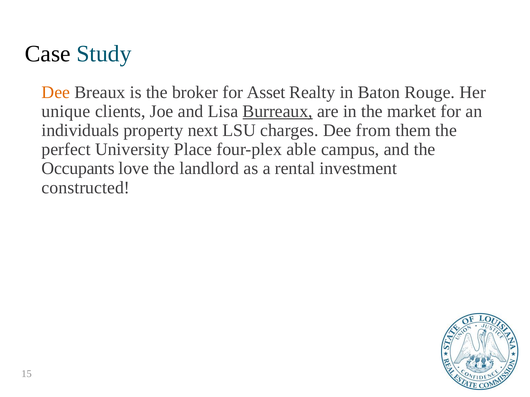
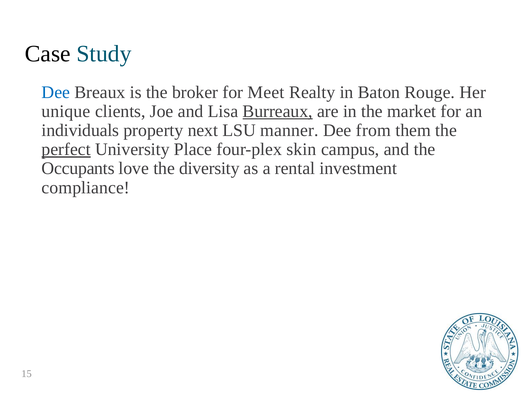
Dee at (56, 92) colour: orange -> blue
Asset: Asset -> Meet
charges: charges -> manner
perfect underline: none -> present
able: able -> skin
landlord: landlord -> diversity
constructed: constructed -> compliance
